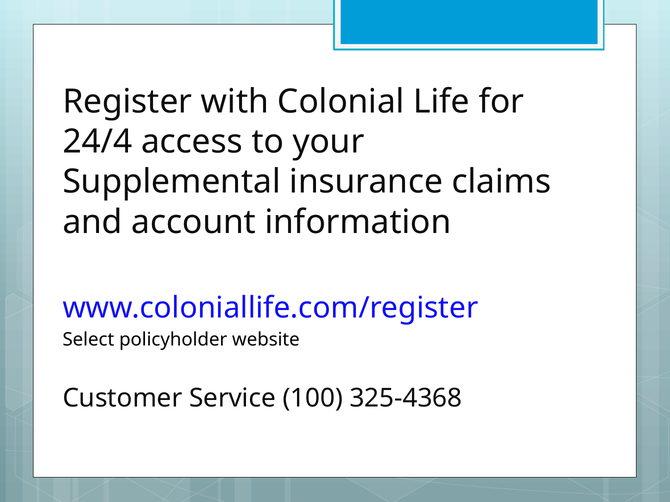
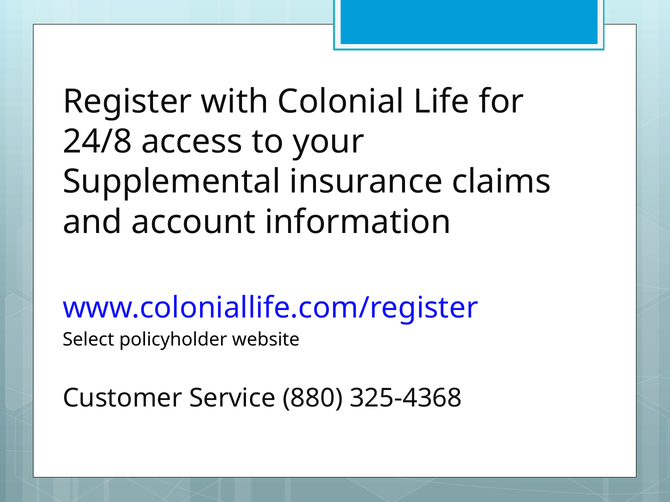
24/4: 24/4 -> 24/8
100: 100 -> 880
